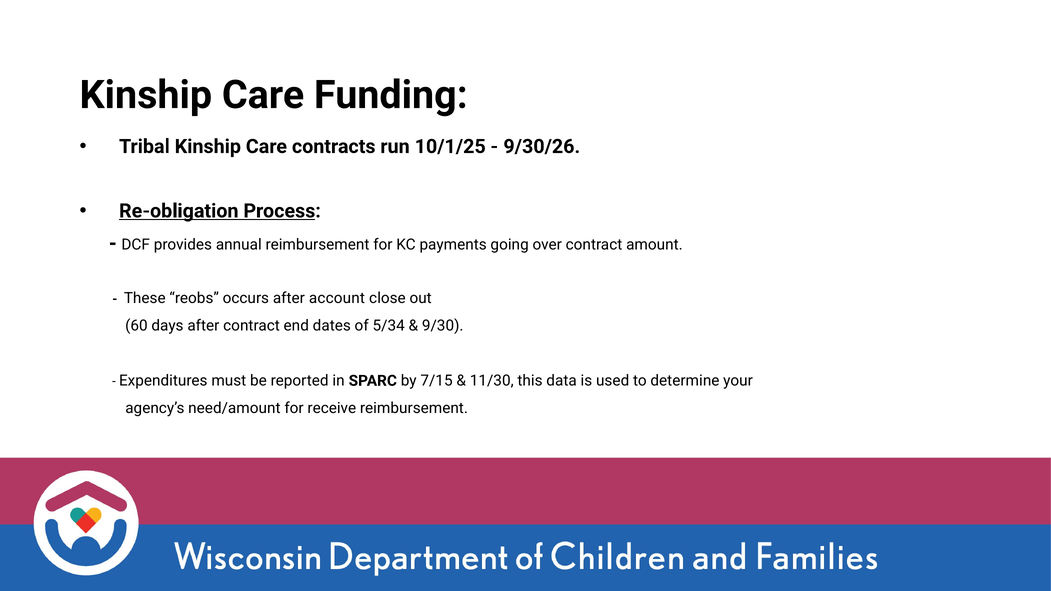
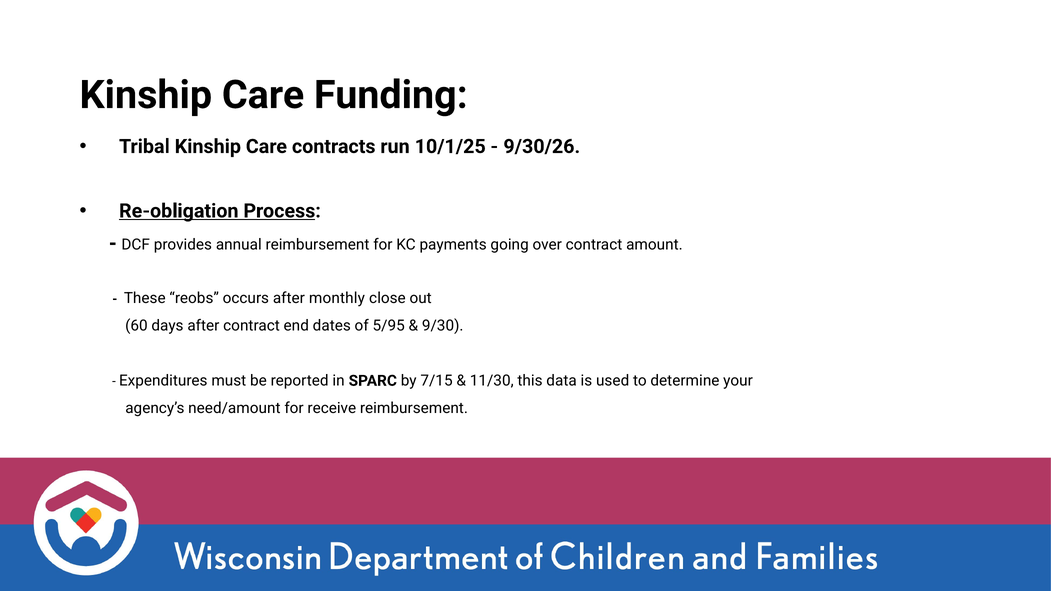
account: account -> monthly
5/34: 5/34 -> 5/95
